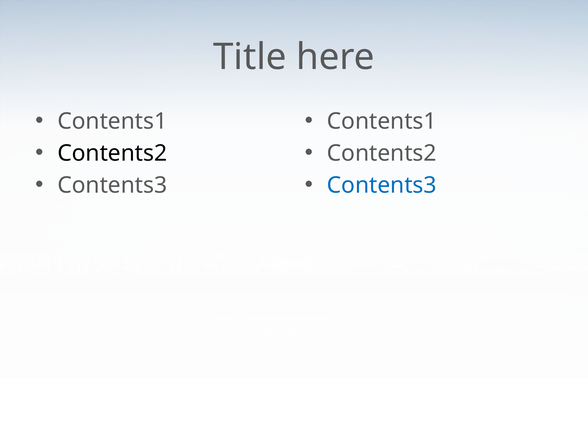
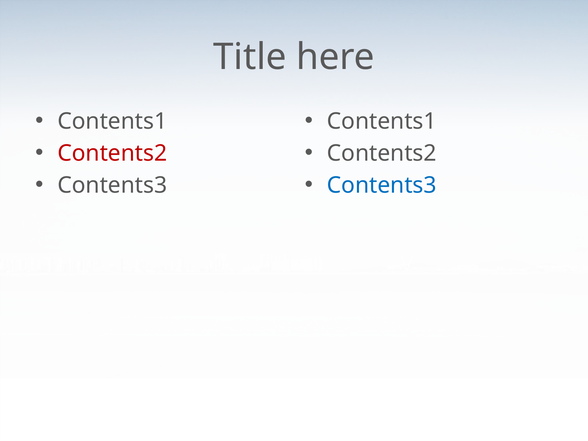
Contents2 at (112, 153) colour: black -> red
